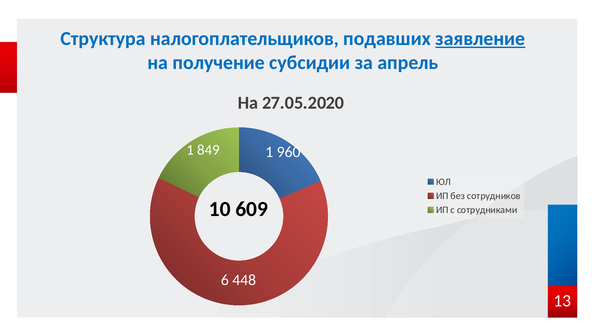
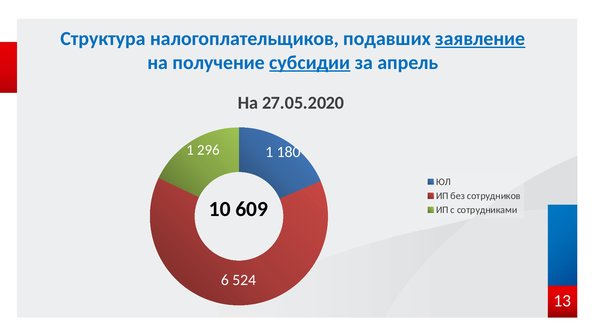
субсидии underline: none -> present
849: 849 -> 296
960: 960 -> 180
448: 448 -> 524
